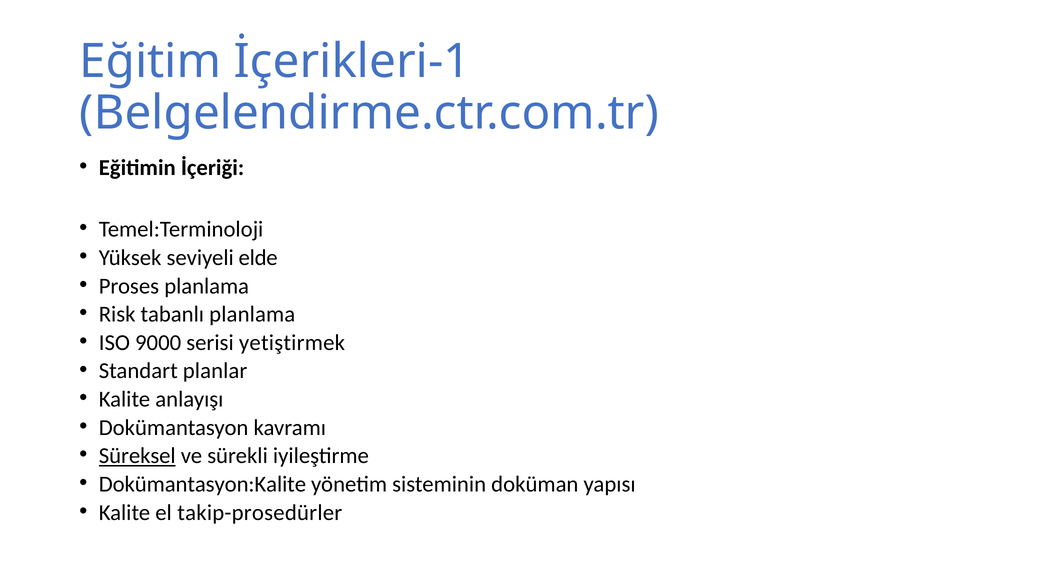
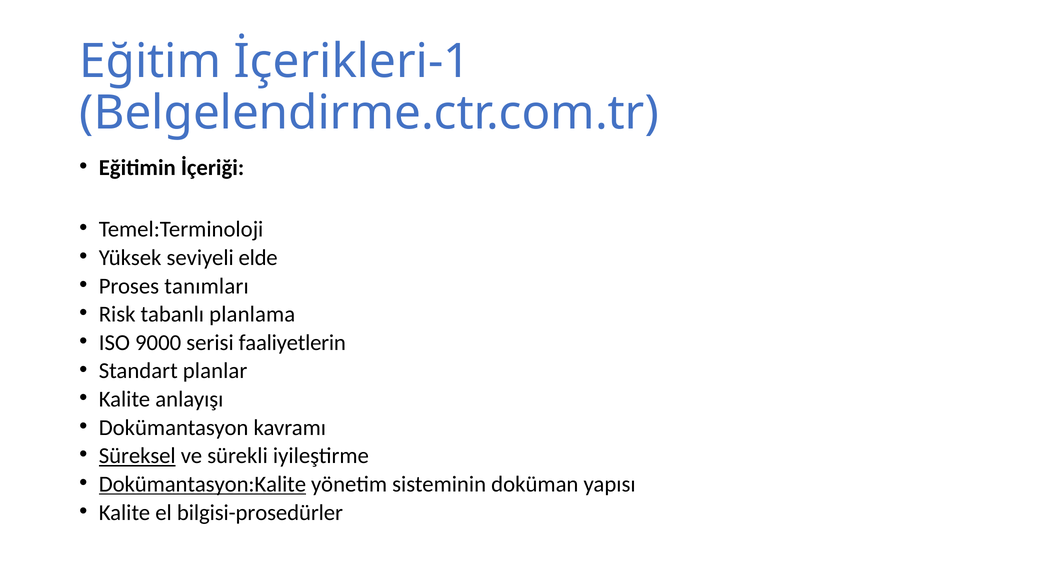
Proses planlama: planlama -> tanımları
yetiştirmek: yetiştirmek -> faaliyetlerin
Dokümantasyon:Kalite underline: none -> present
takip-prosedürler: takip-prosedürler -> bilgisi-prosedürler
